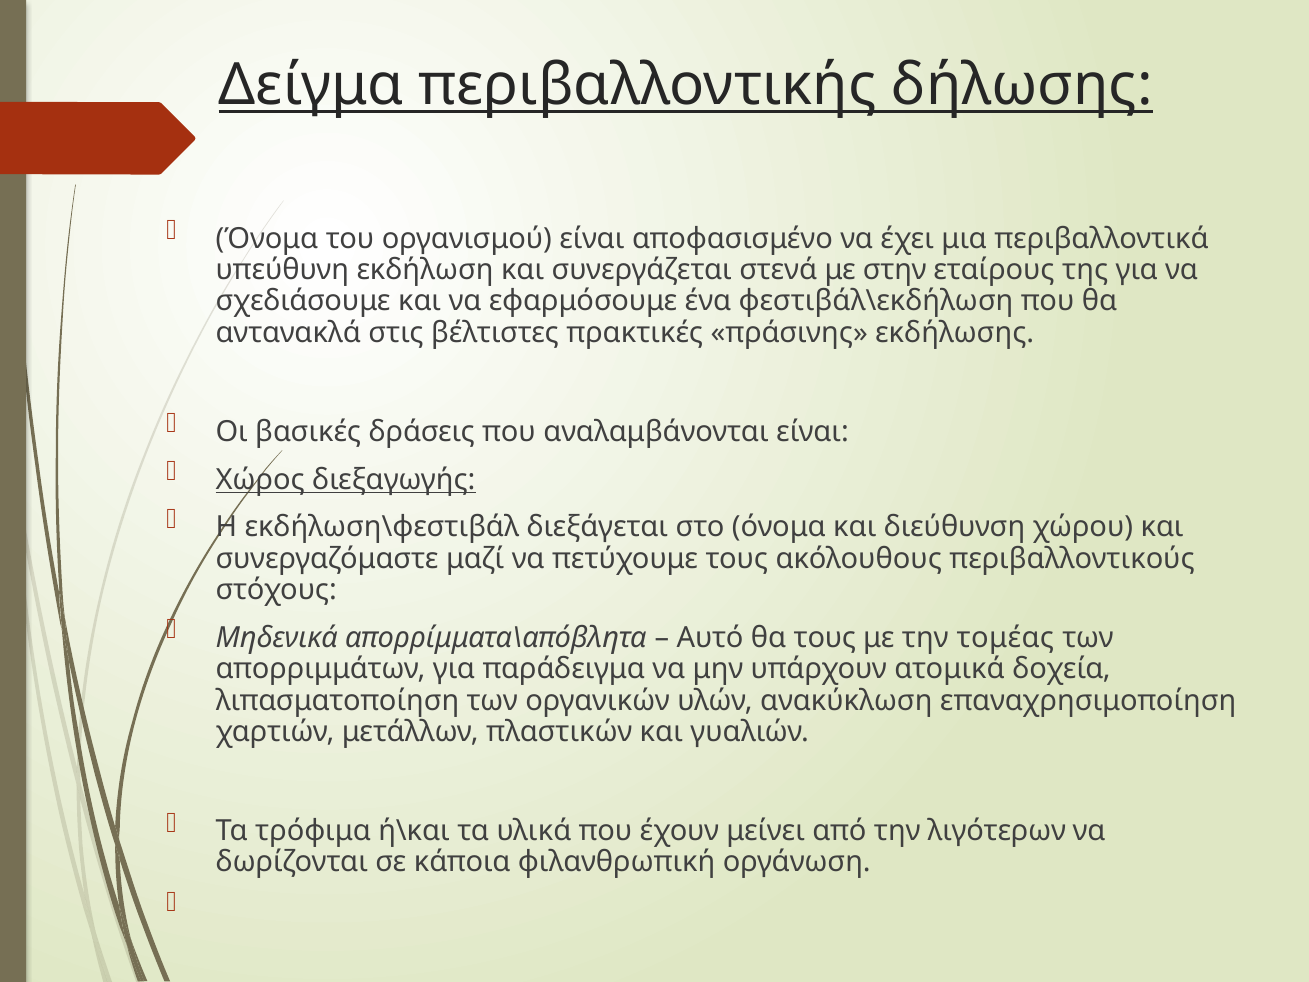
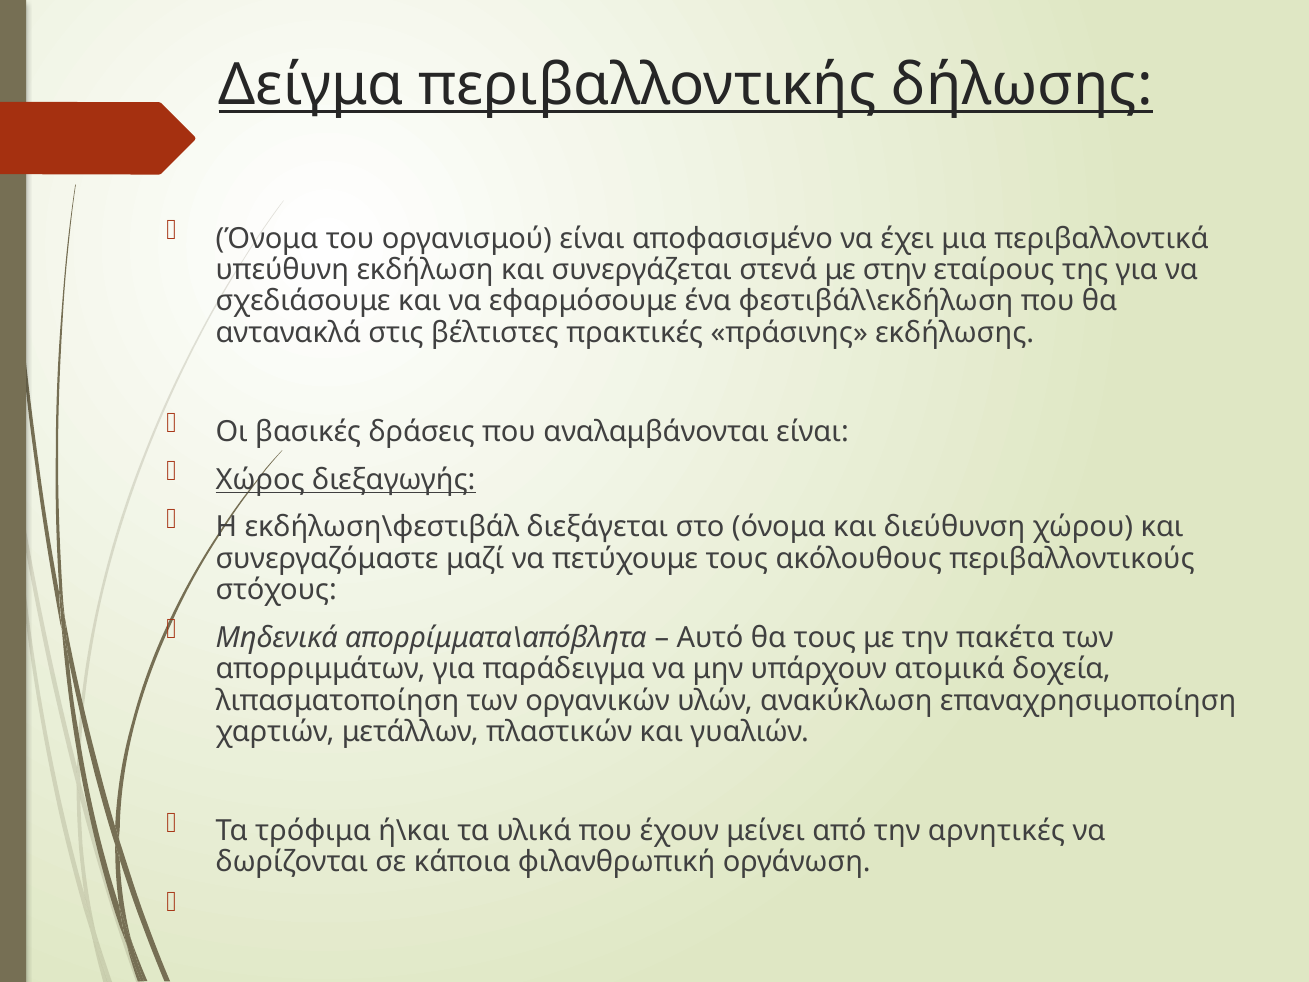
τομέας: τομέας -> πακέτα
λιγότερων: λιγότερων -> αρνητικές
